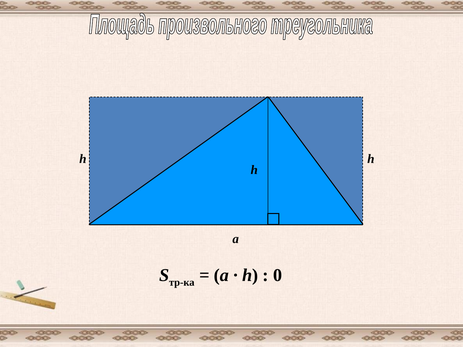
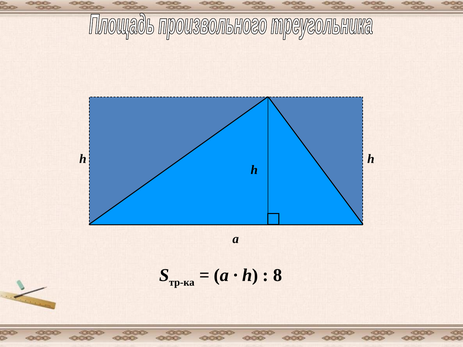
0: 0 -> 8
